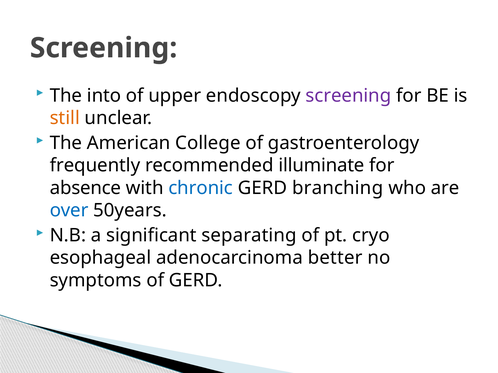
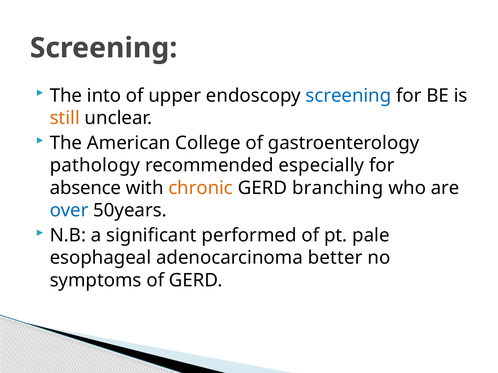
screening at (348, 96) colour: purple -> blue
frequently: frequently -> pathology
illuminate: illuminate -> especially
chronic colour: blue -> orange
separating: separating -> performed
cryo: cryo -> pale
